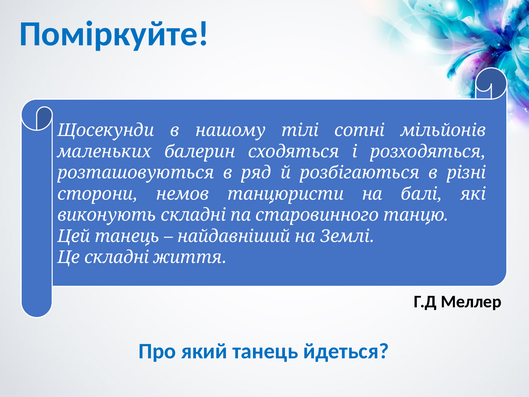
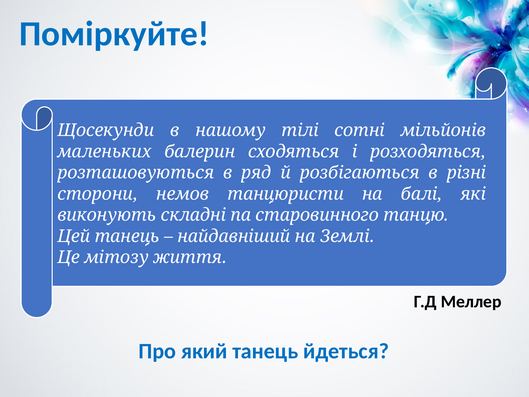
Це складні: складні -> мітозу
